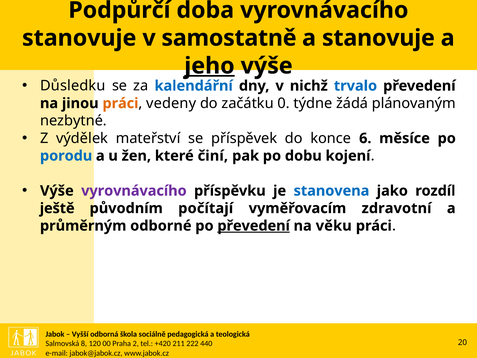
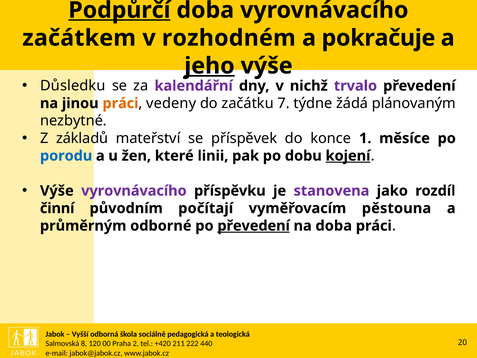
Podpůrčí underline: none -> present
stanovuje at (79, 38): stanovuje -> začátkem
samostatně: samostatně -> rozhodném
a stanovuje: stanovuje -> pokračuje
kalendářní colour: blue -> purple
trvalo colour: blue -> purple
0: 0 -> 7
výdělek: výdělek -> základů
6: 6 -> 1
činí: činí -> linii
kojení underline: none -> present
stanovena colour: blue -> purple
ještě: ještě -> činní
zdravotní: zdravotní -> pěstouna
na věku: věku -> doba
